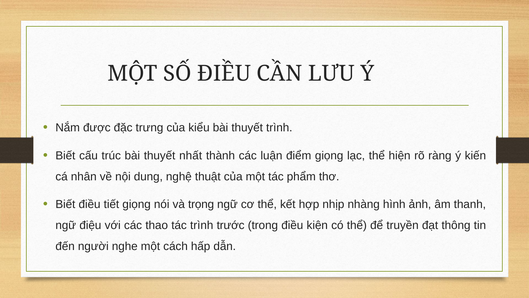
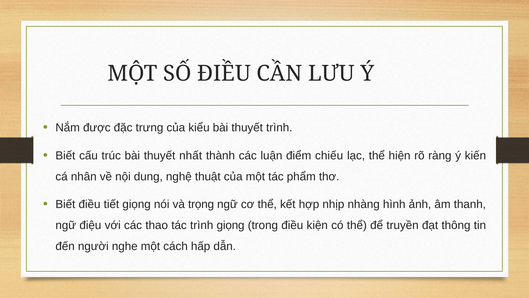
điểm giọng: giọng -> chiếu
trình trước: trước -> giọng
